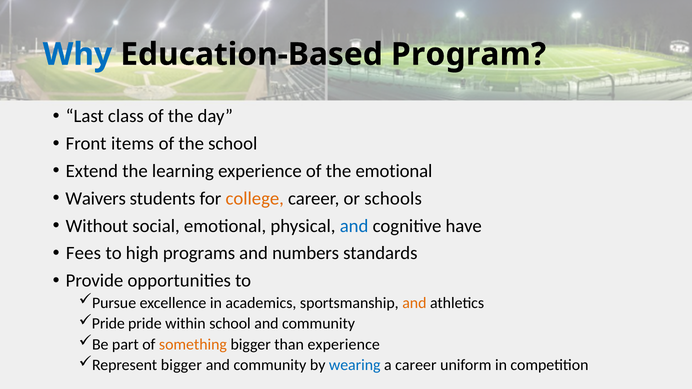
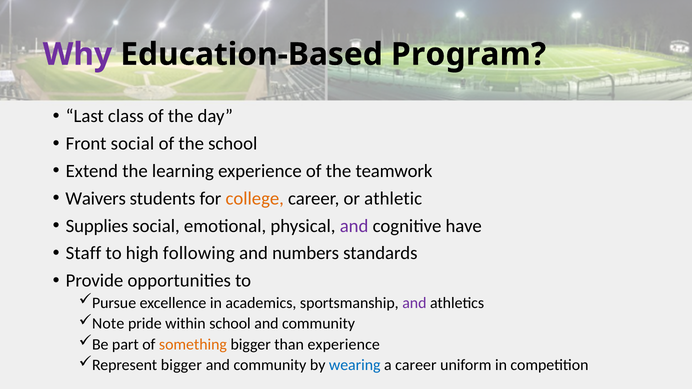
Why colour: blue -> purple
Front items: items -> social
the emotional: emotional -> teamwork
schools: schools -> athletic
Without: Without -> Supplies
and at (354, 226) colour: blue -> purple
Fees: Fees -> Staff
programs: programs -> following
and at (414, 303) colour: orange -> purple
Pride at (108, 324): Pride -> Note
